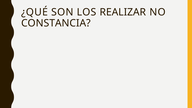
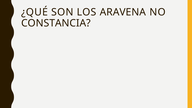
REALIZAR: REALIZAR -> ARAVENA
